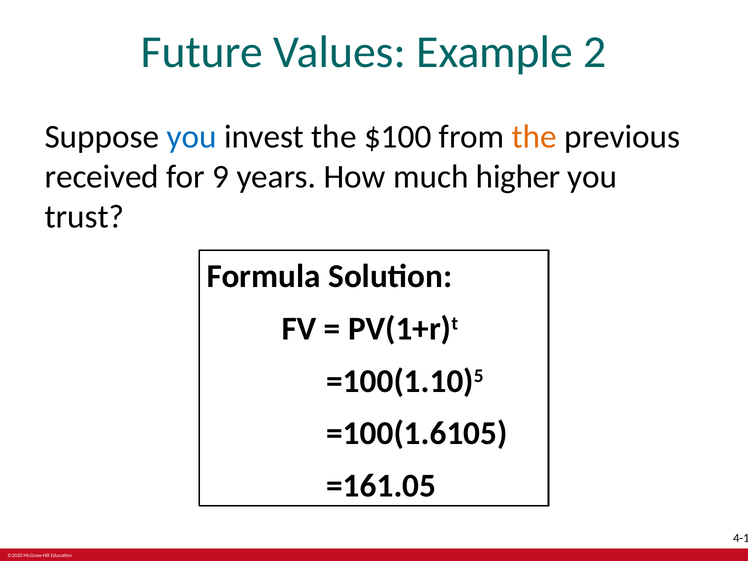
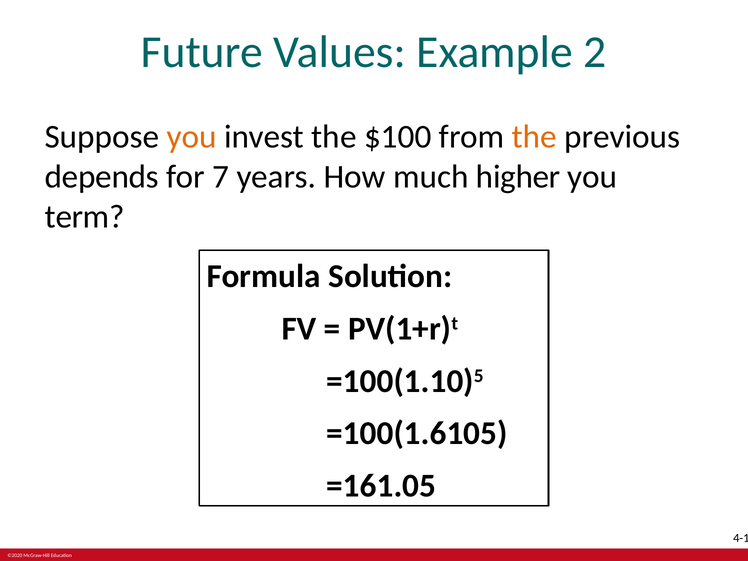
you at (192, 137) colour: blue -> orange
received: received -> depends
9: 9 -> 7
trust: trust -> term
